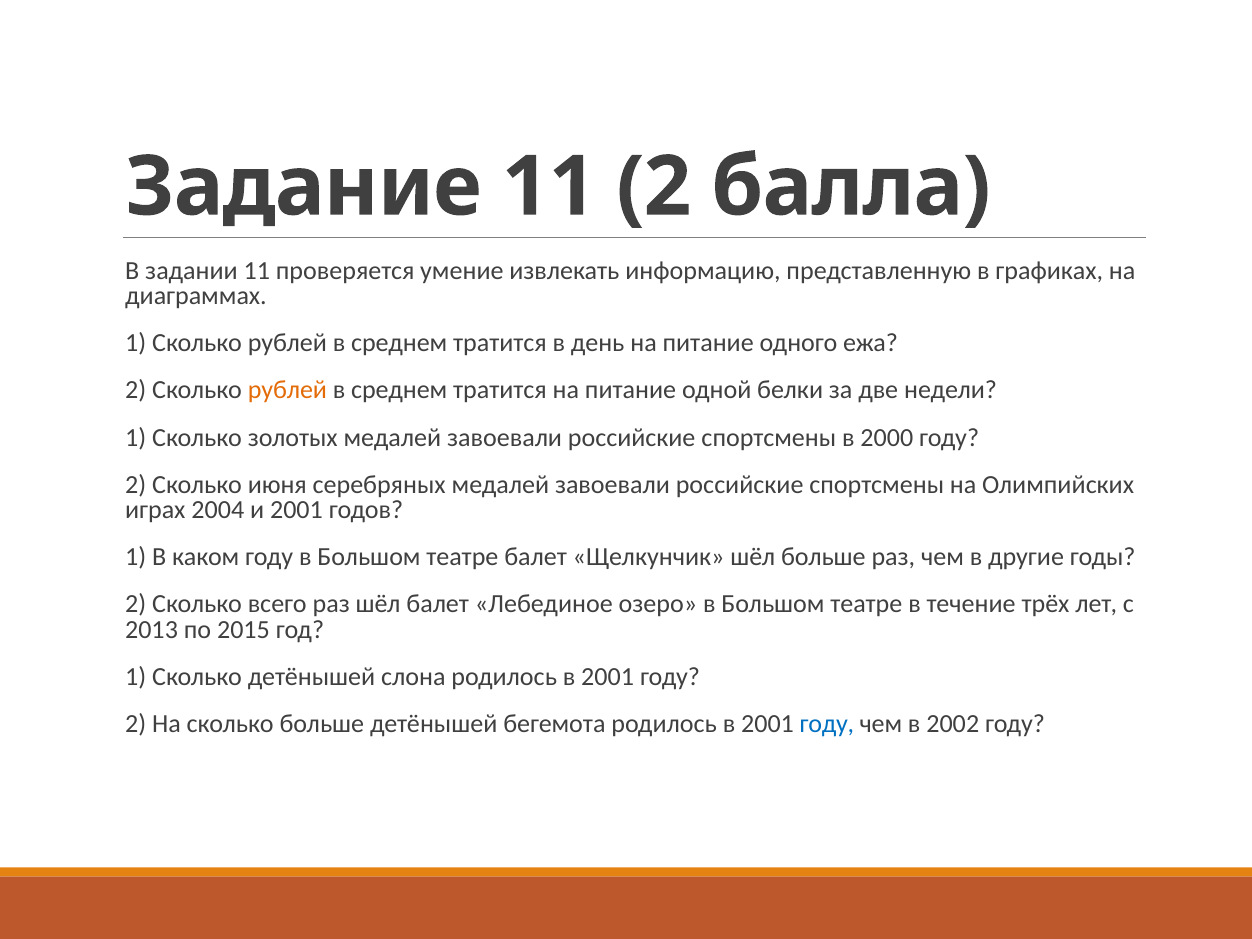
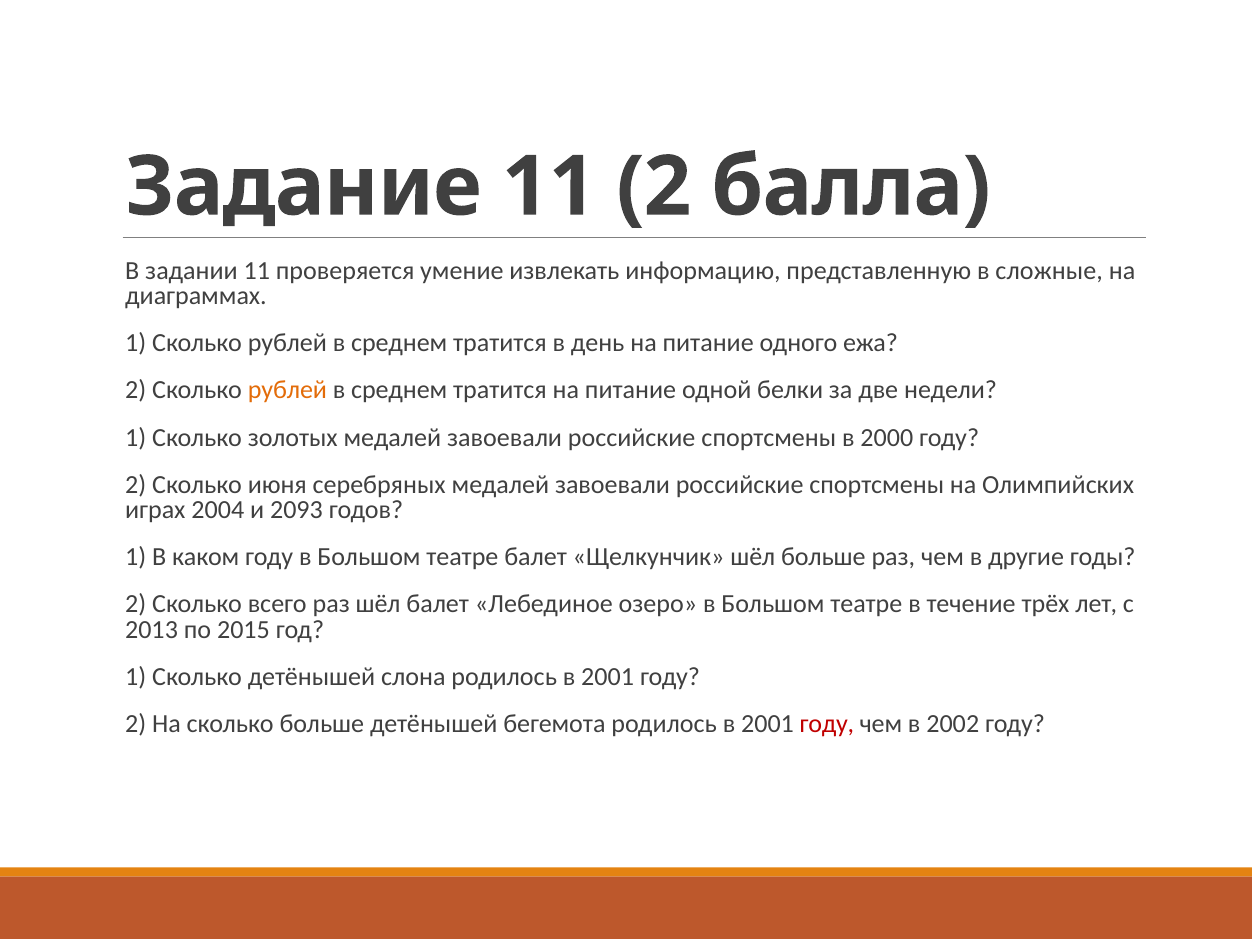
графиках: графиках -> сложные
и 2001: 2001 -> 2093
году at (827, 724) colour: blue -> red
